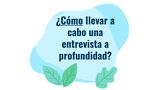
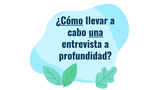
una underline: none -> present
